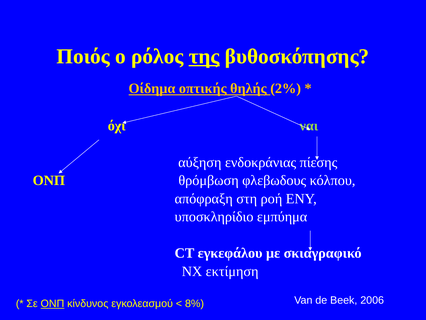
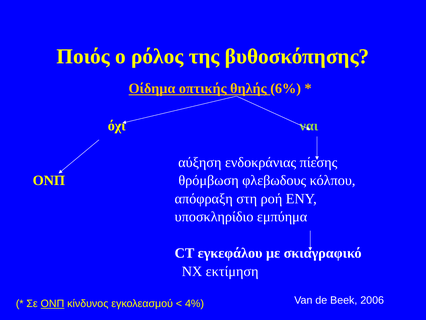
της underline: present -> none
2%: 2% -> 6%
8%: 8% -> 4%
